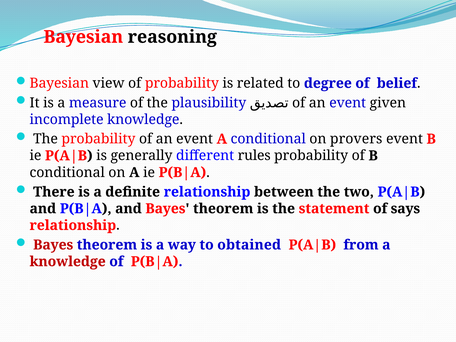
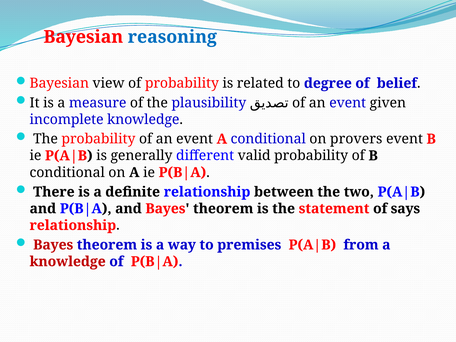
reasoning colour: black -> blue
rules: rules -> valid
obtained: obtained -> premises
